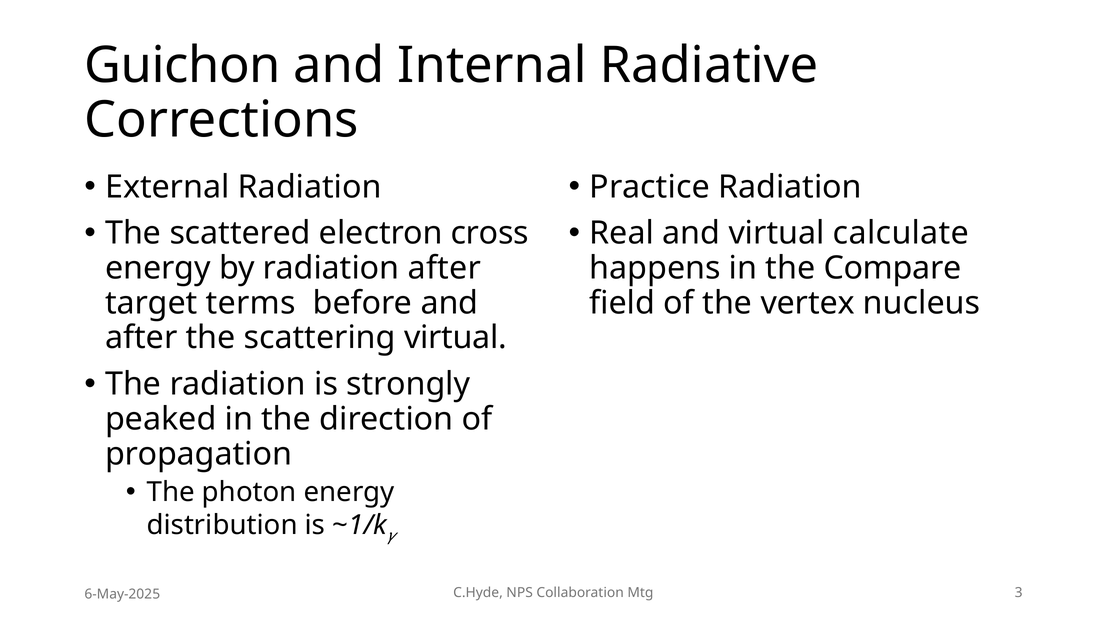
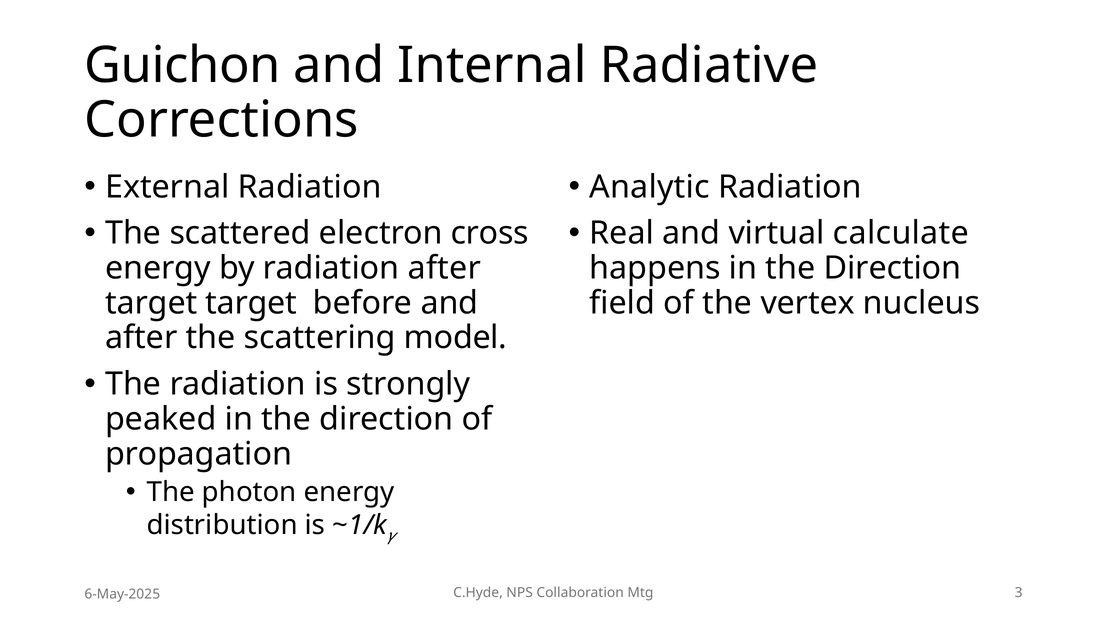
Practice: Practice -> Analytic
happens in the Compare: Compare -> Direction
target terms: terms -> target
scattering virtual: virtual -> model
